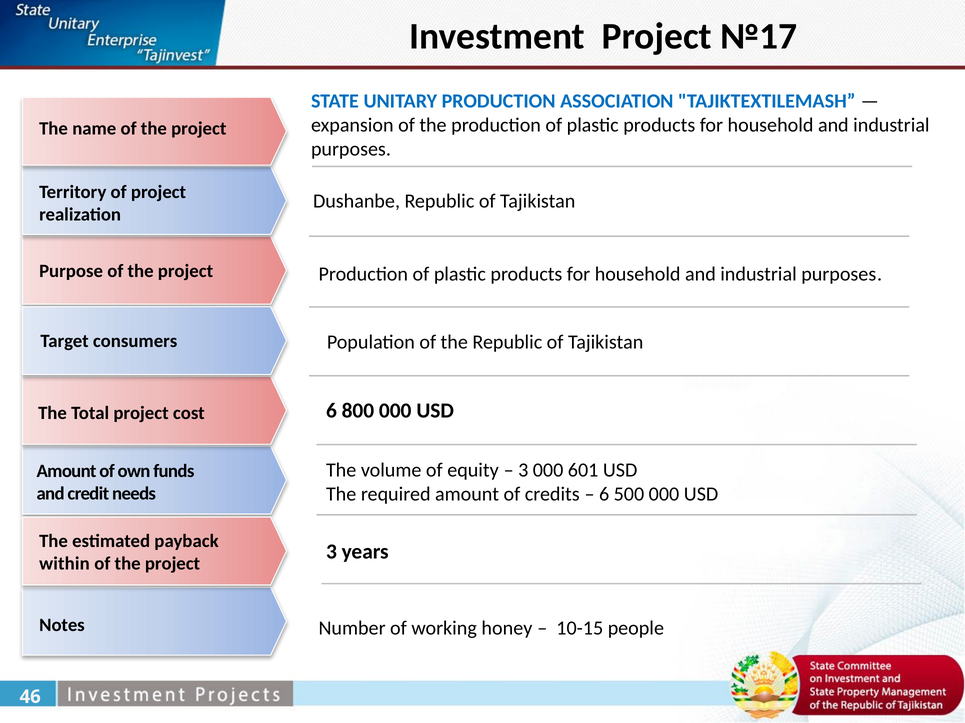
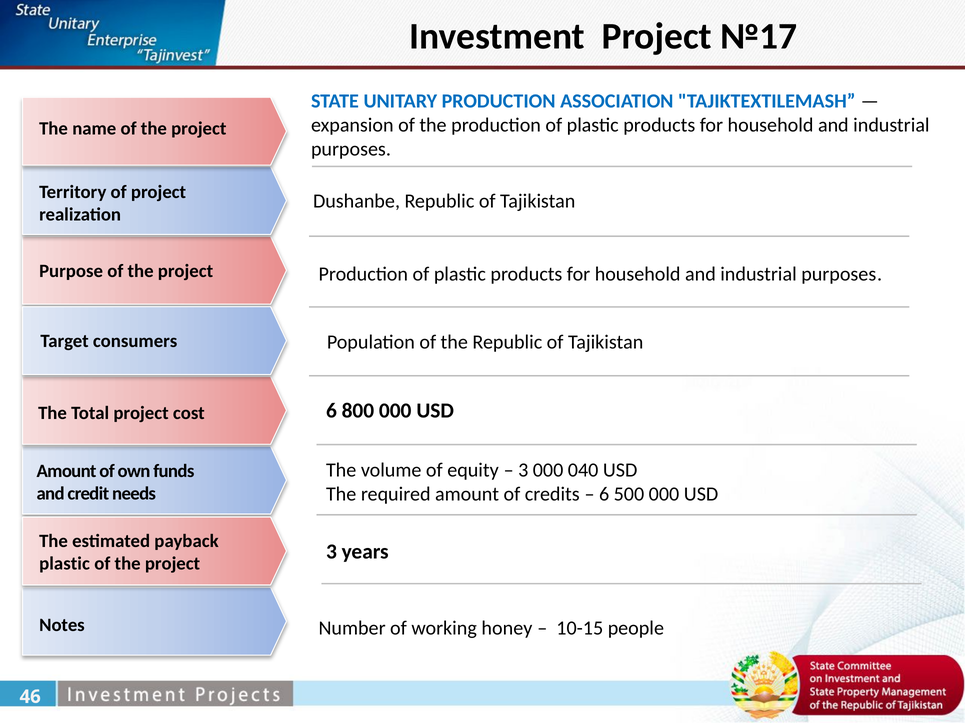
601: 601 -> 040
within at (64, 564): within -> plastic
